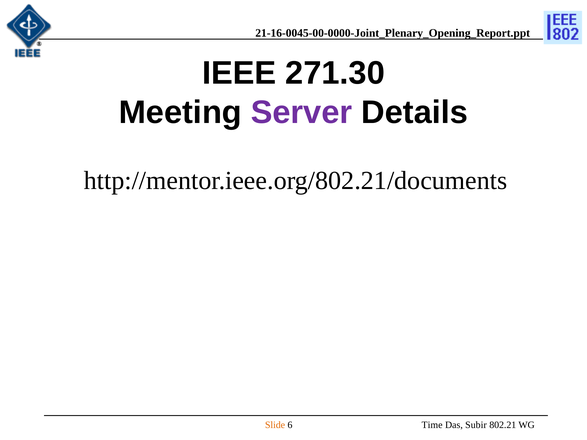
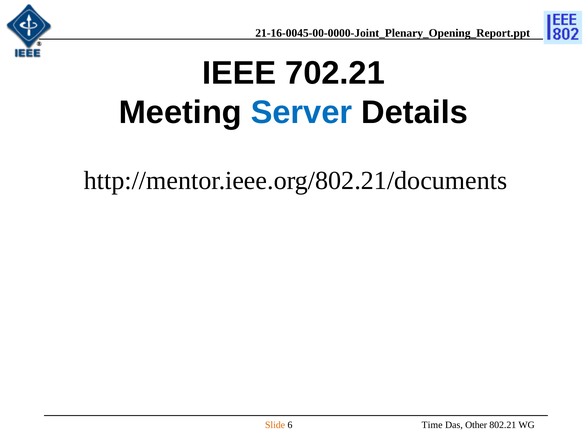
271.30: 271.30 -> 702.21
Server colour: purple -> blue
Subir: Subir -> Other
